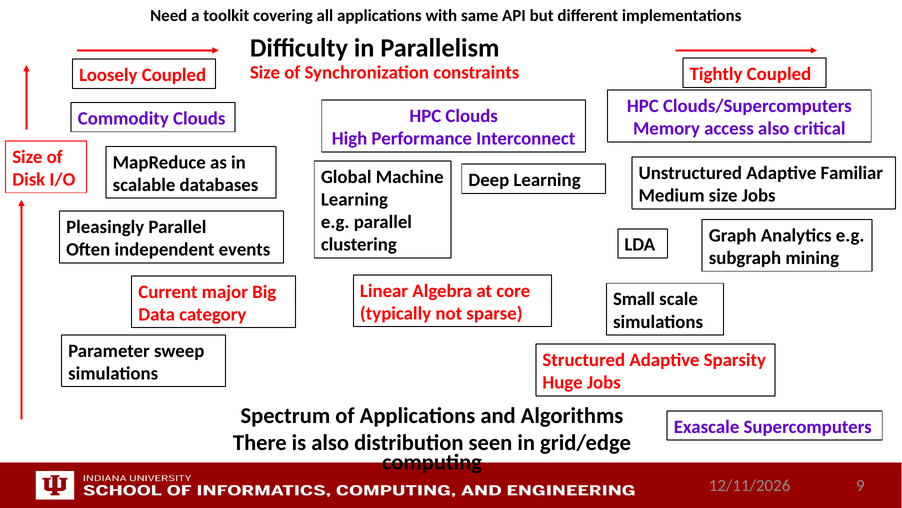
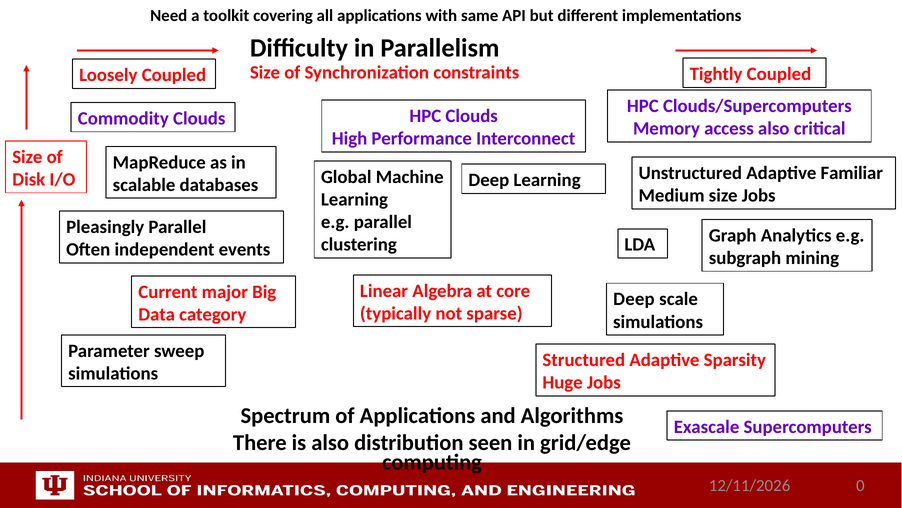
Small at (634, 299): Small -> Deep
9: 9 -> 0
